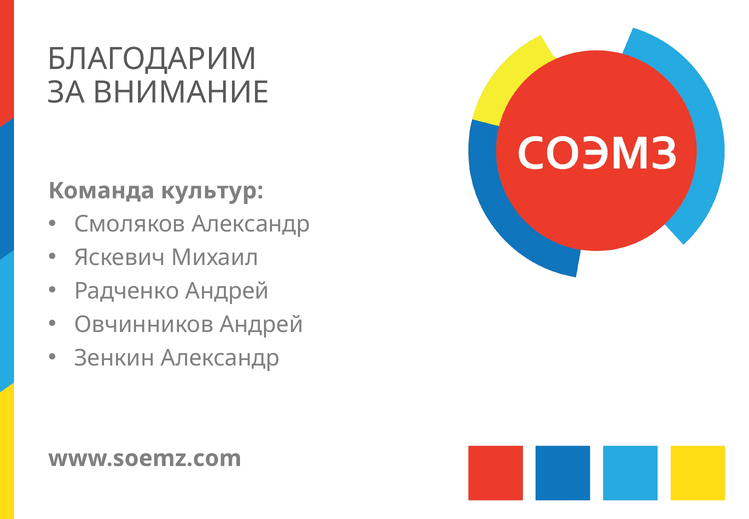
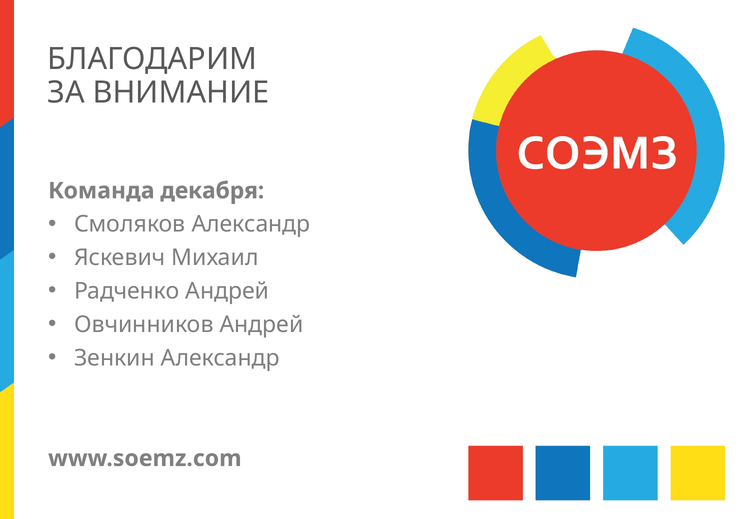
культур: культур -> декабря
